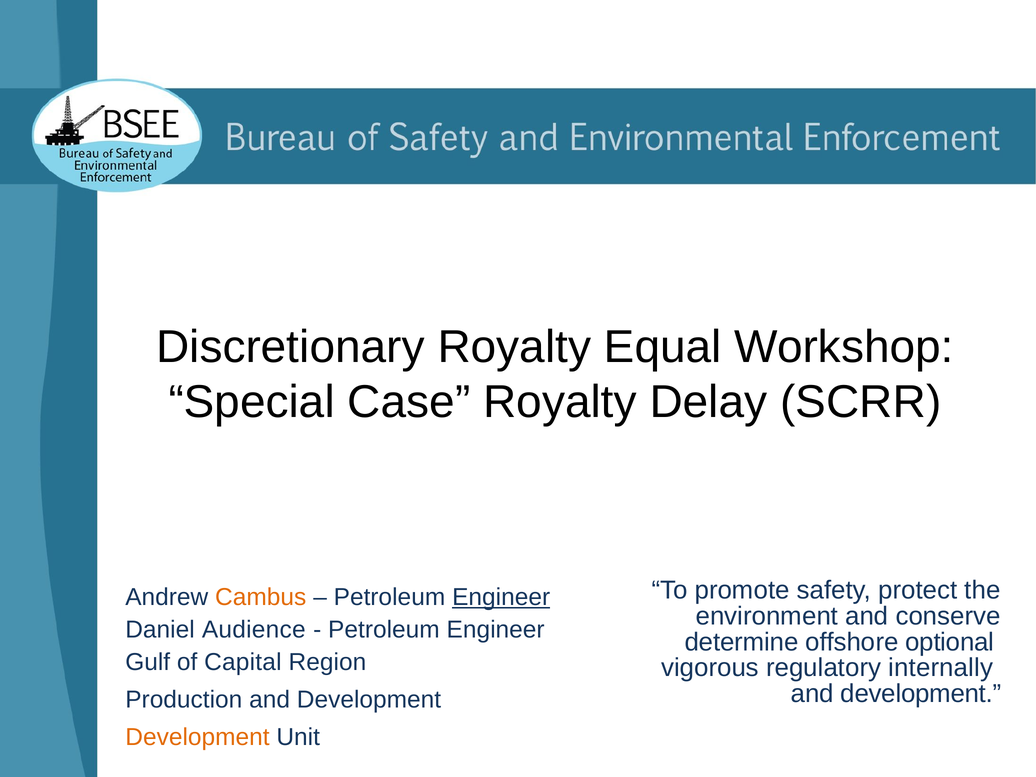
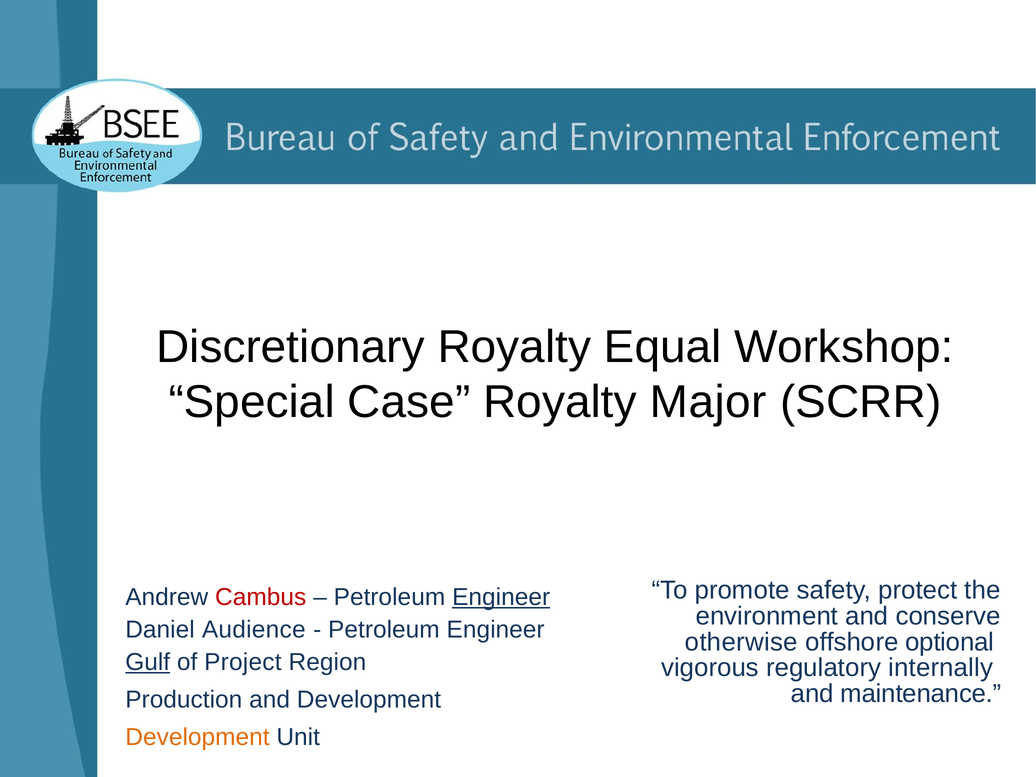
Delay: Delay -> Major
Cambus colour: orange -> red
determine: determine -> otherwise
Gulf underline: none -> present
Capital: Capital -> Project
development at (921, 694): development -> maintenance
